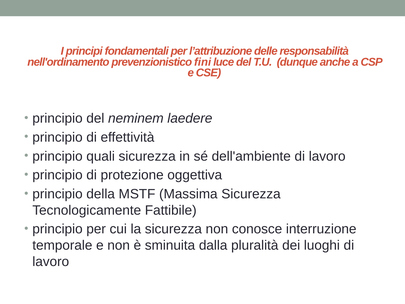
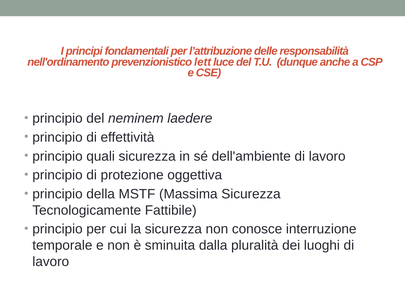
fini: fini -> lett
